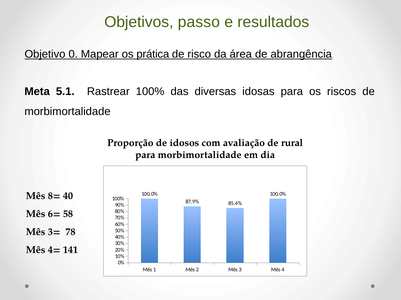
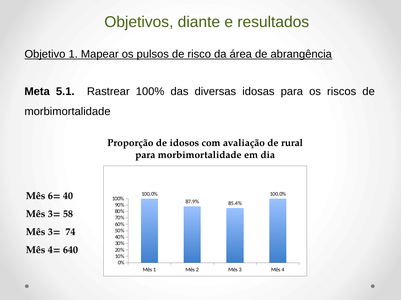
passo: passo -> diante
Objetivo 0: 0 -> 1
prática: prática -> pulsos
8=: 8= -> 6=
6= at (54, 214): 6= -> 3=
78: 78 -> 74
141: 141 -> 640
